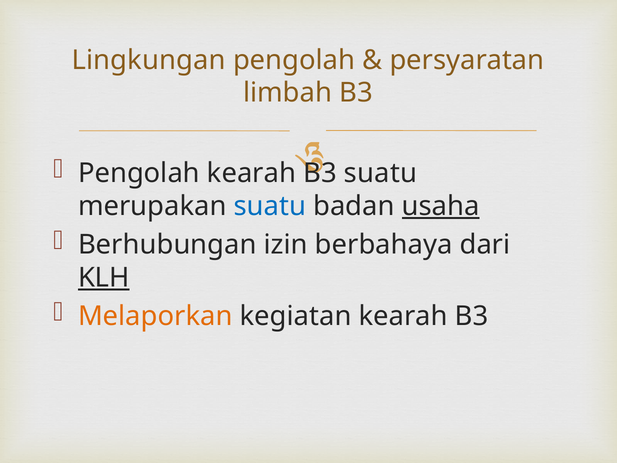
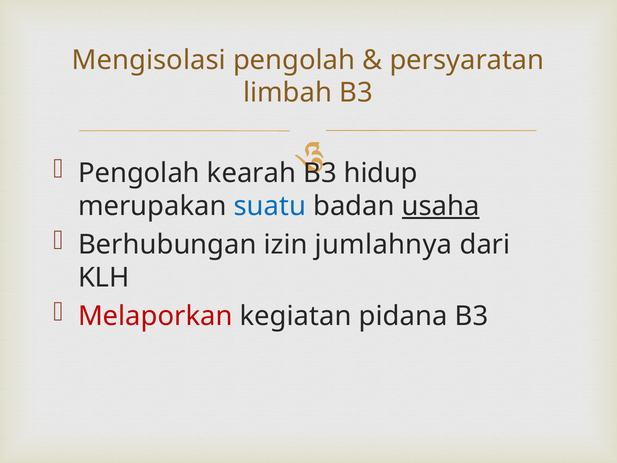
Lingkungan: Lingkungan -> Mengisolasi
suatu at (381, 173): suatu -> hidup
berbahaya: berbahaya -> jumlahnya
KLH underline: present -> none
Melaporkan colour: orange -> red
kegiatan kearah: kearah -> pidana
